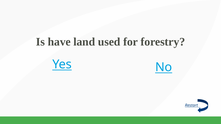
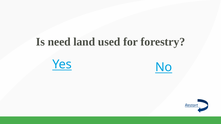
have: have -> need
